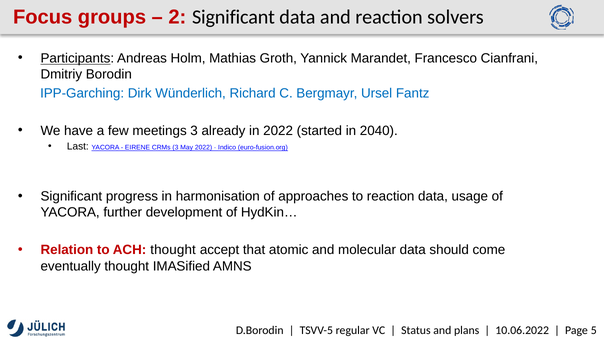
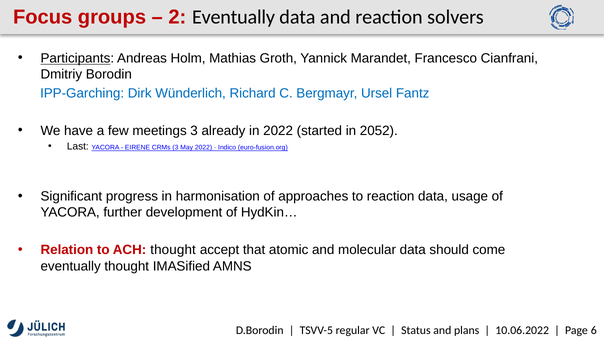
2 Significant: Significant -> Eventually
2040: 2040 -> 2052
5: 5 -> 6
